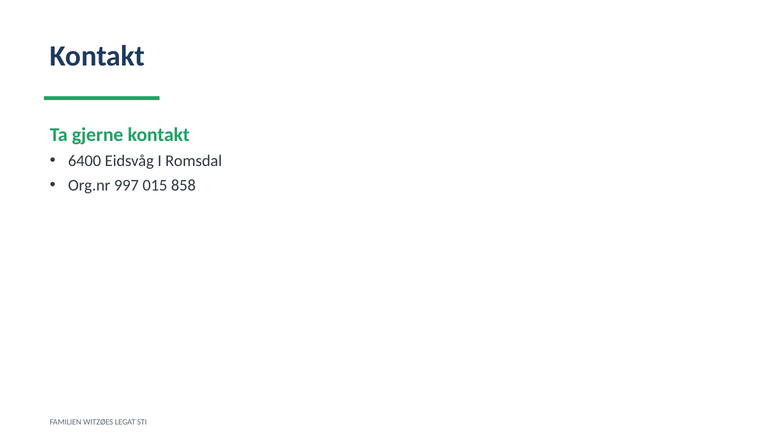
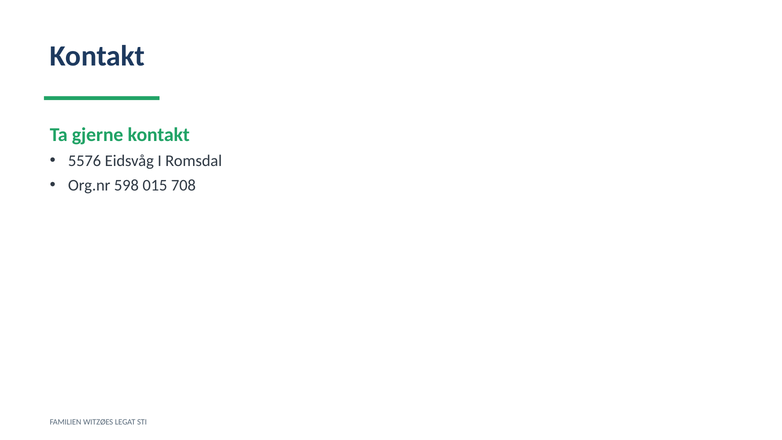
6400: 6400 -> 5576
997: 997 -> 598
858: 858 -> 708
